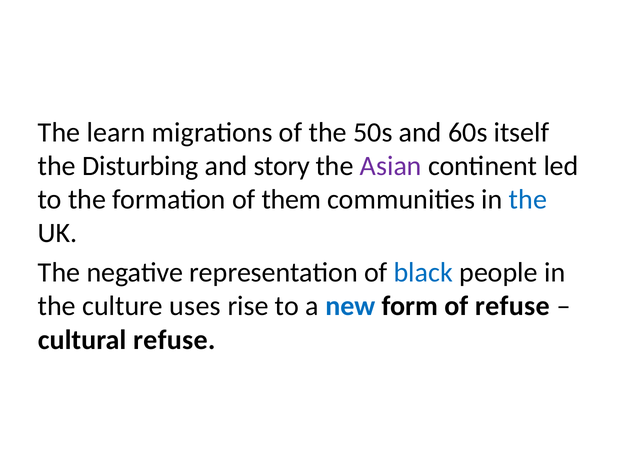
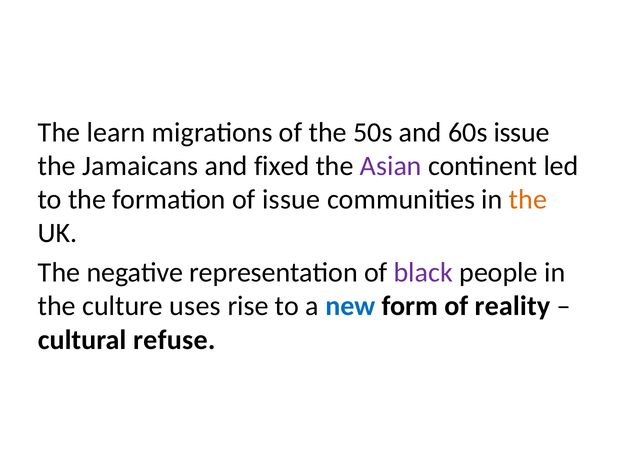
60s itself: itself -> issue
Disturbing: Disturbing -> Jamaicans
story: story -> fixed
of them: them -> issue
the at (528, 200) colour: blue -> orange
black colour: blue -> purple
of refuse: refuse -> reality
